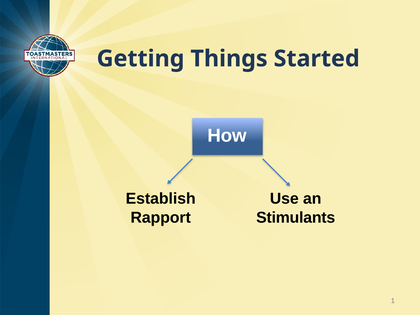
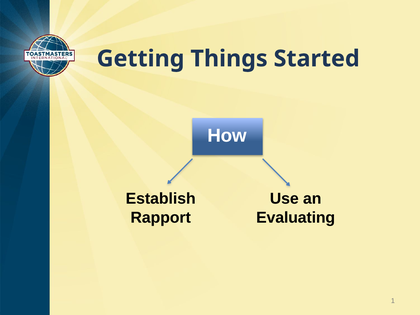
Stimulants: Stimulants -> Evaluating
